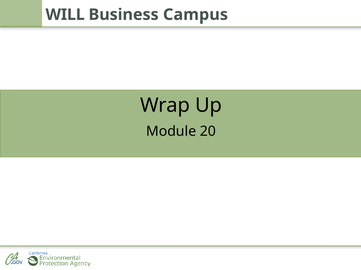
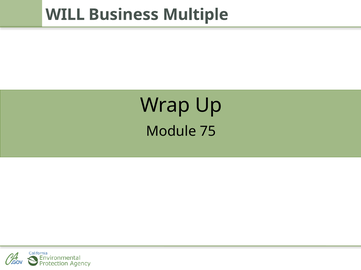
Campus: Campus -> Multiple
20: 20 -> 75
